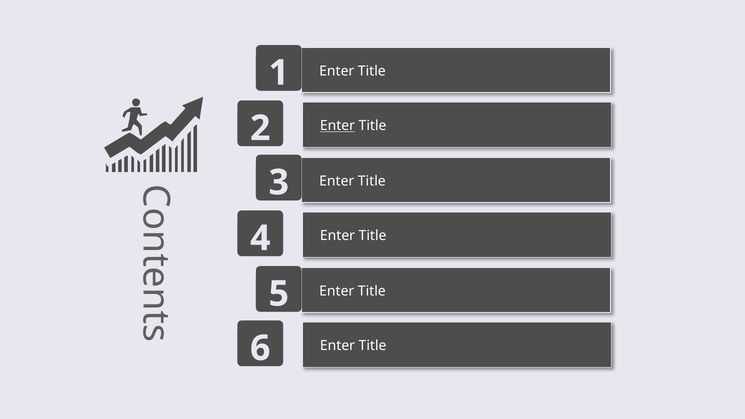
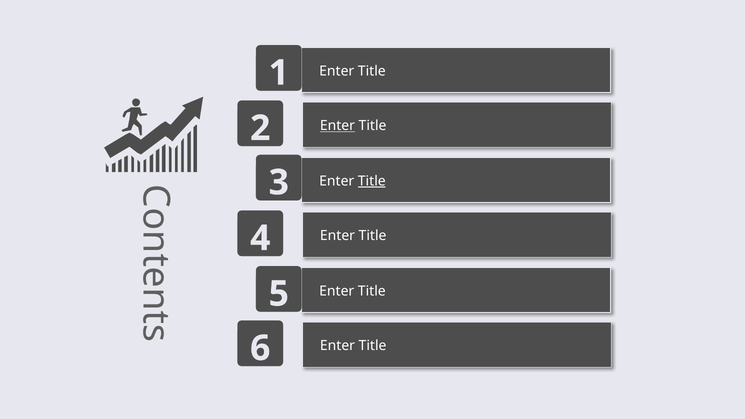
Title at (372, 181) underline: none -> present
